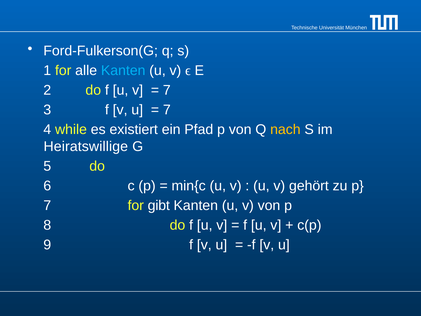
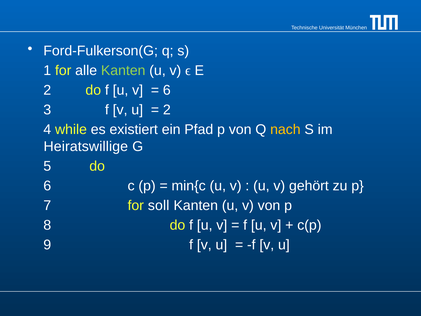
Kanten at (123, 71) colour: light blue -> light green
7 at (167, 90): 7 -> 6
7 at (167, 110): 7 -> 2
gibt: gibt -> soll
